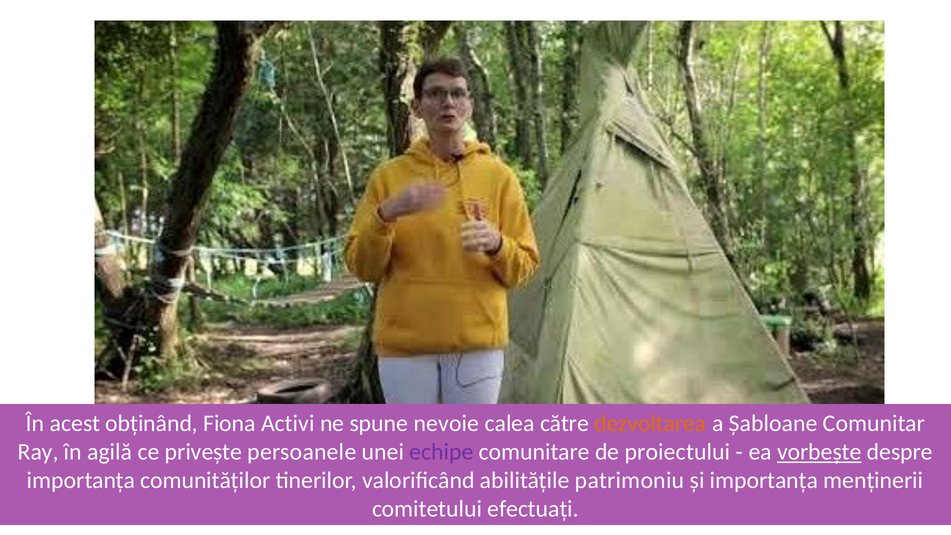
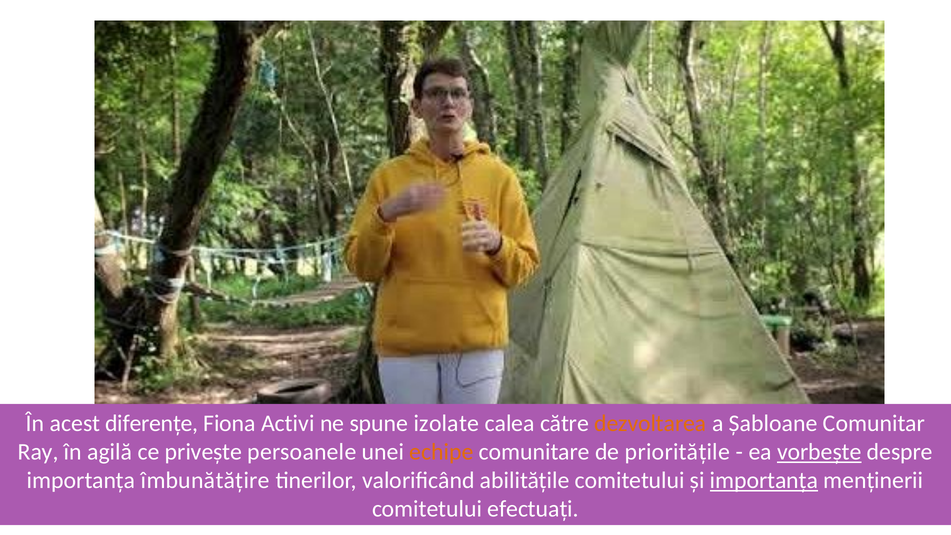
obținând: obținând -> diferențe
nevoie: nevoie -> izolate
echipe colour: purple -> orange
proiectului: proiectului -> prioritățile
comunităților: comunităților -> îmbunătățire
abilitățile patrimoniu: patrimoniu -> comitetului
importanța at (764, 480) underline: none -> present
